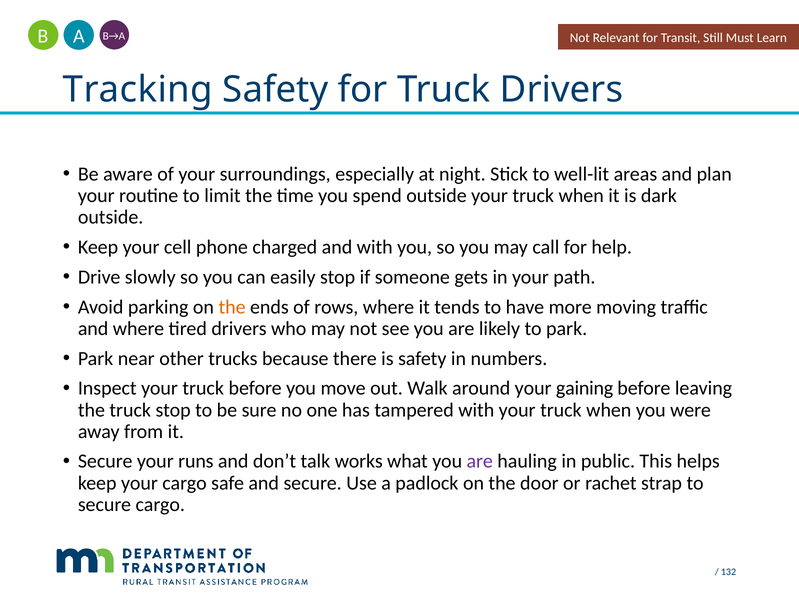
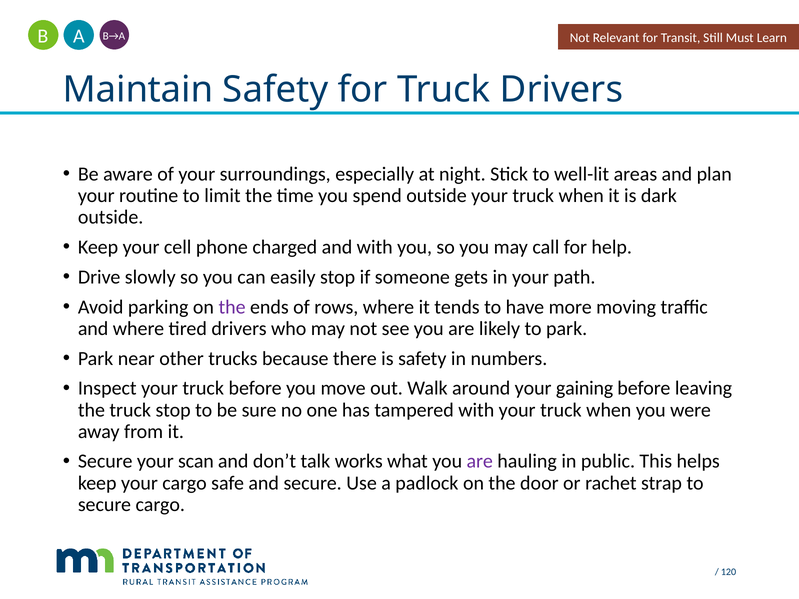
Tracking: Tracking -> Maintain
the at (232, 307) colour: orange -> purple
runs: runs -> scan
132: 132 -> 120
